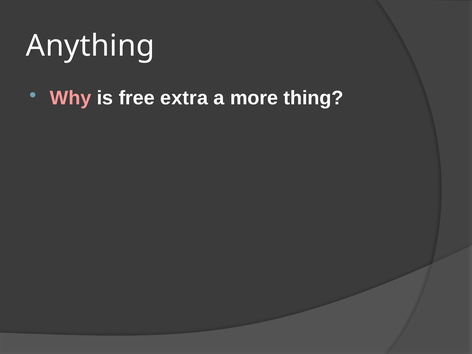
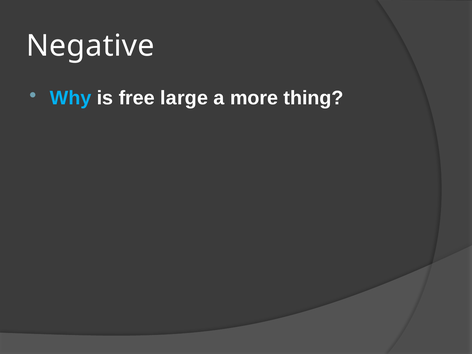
Anything: Anything -> Negative
Why colour: pink -> light blue
extra: extra -> large
